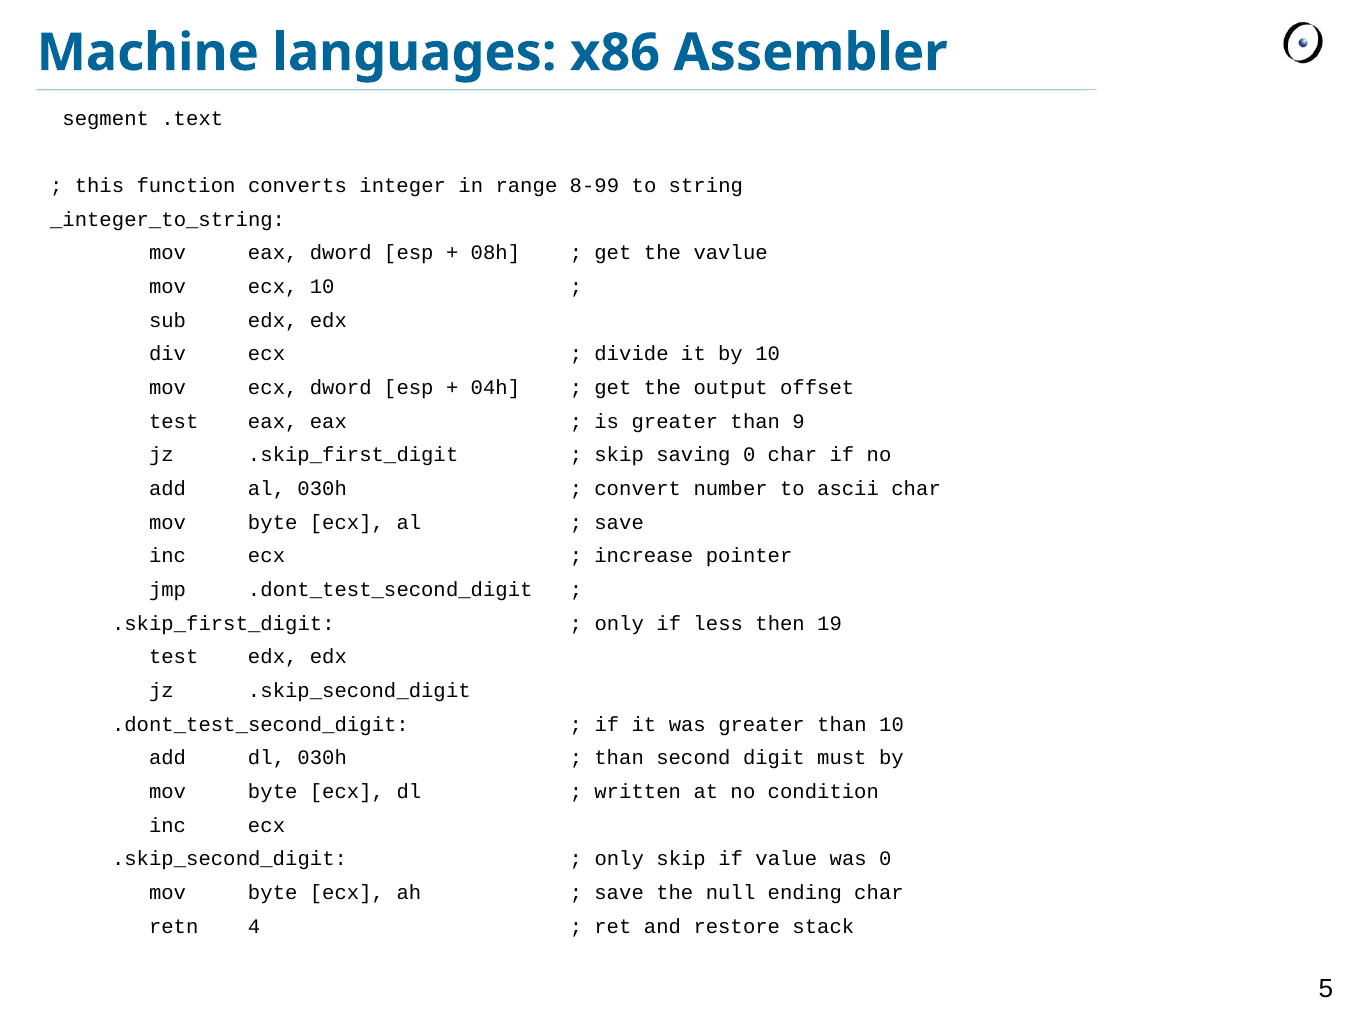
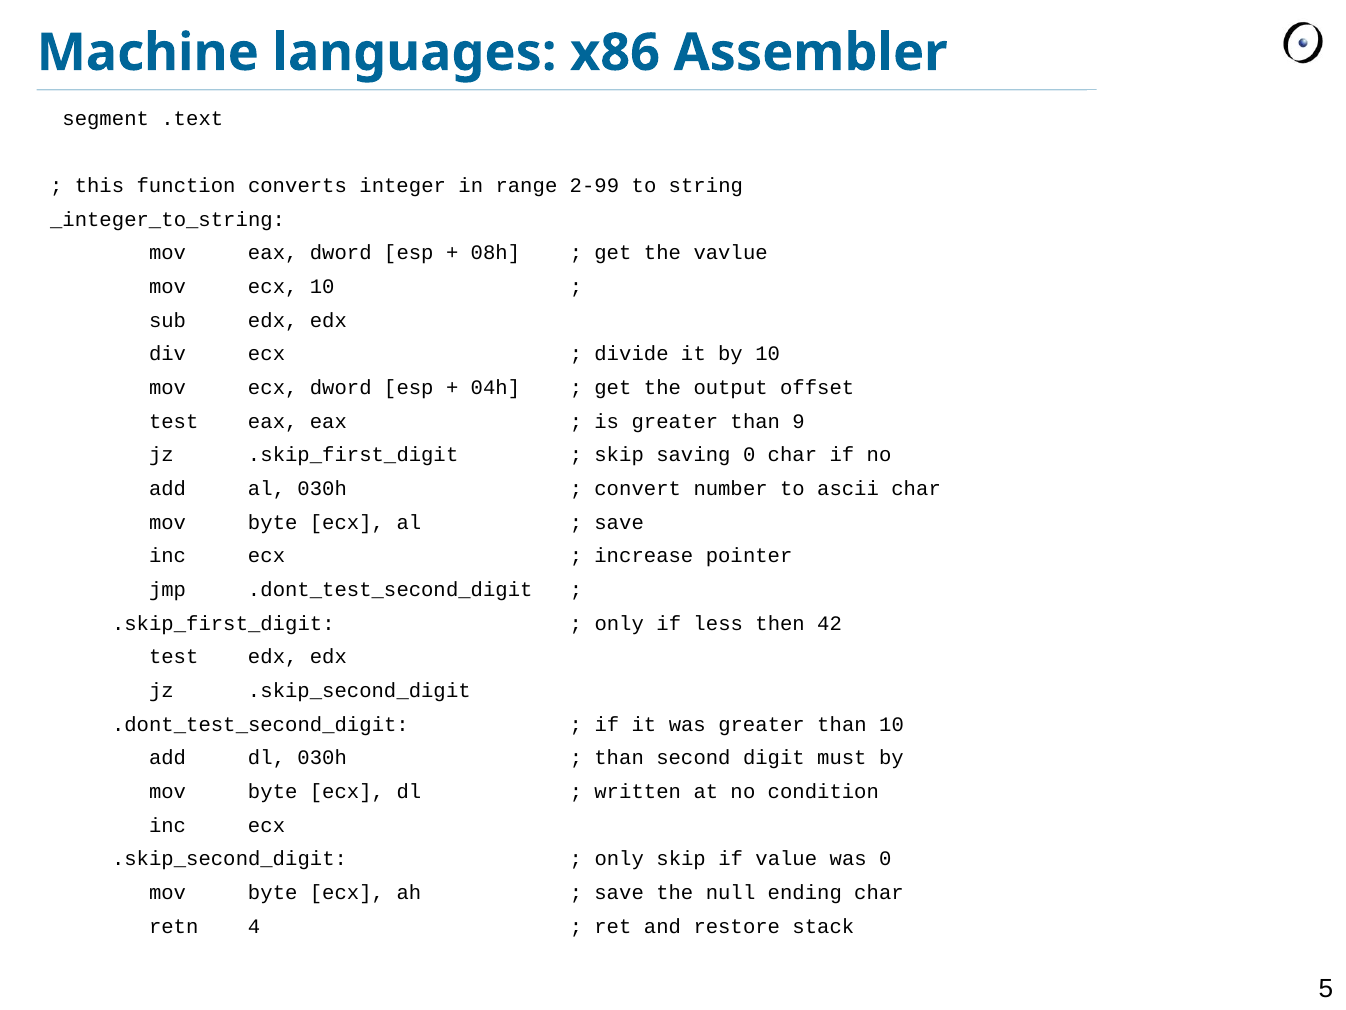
8-99: 8-99 -> 2-99
19: 19 -> 42
